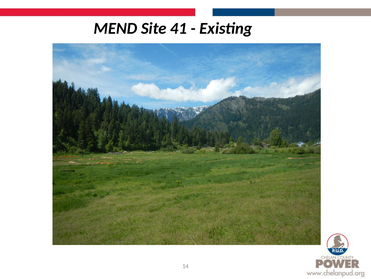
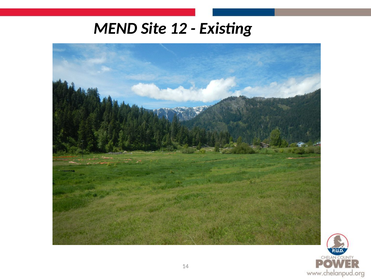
41: 41 -> 12
